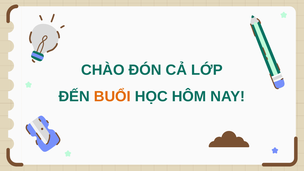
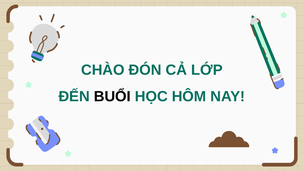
BUỔI colour: orange -> black
